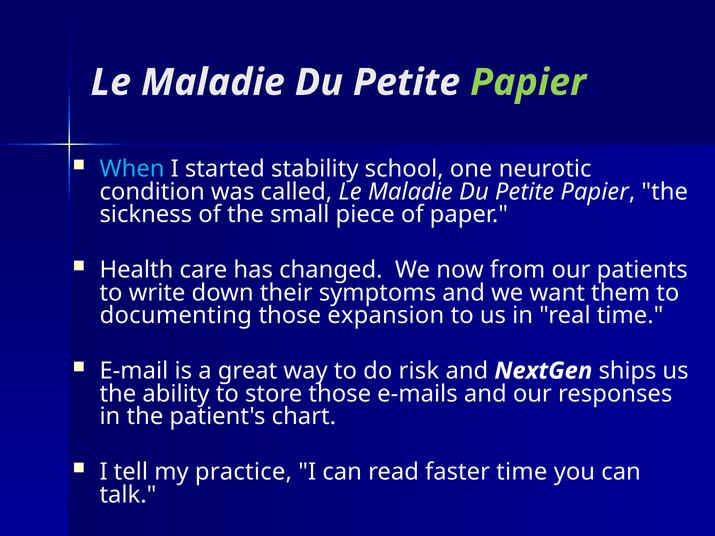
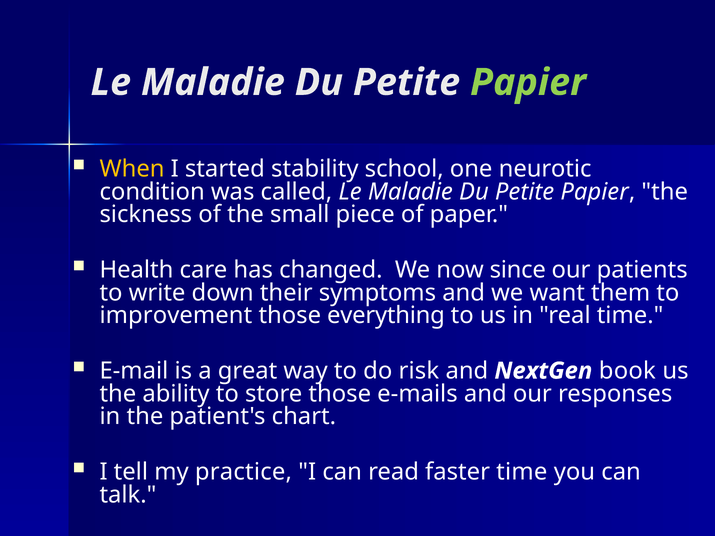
When colour: light blue -> yellow
from: from -> since
documenting: documenting -> improvement
expansion: expansion -> everything
ships: ships -> book
